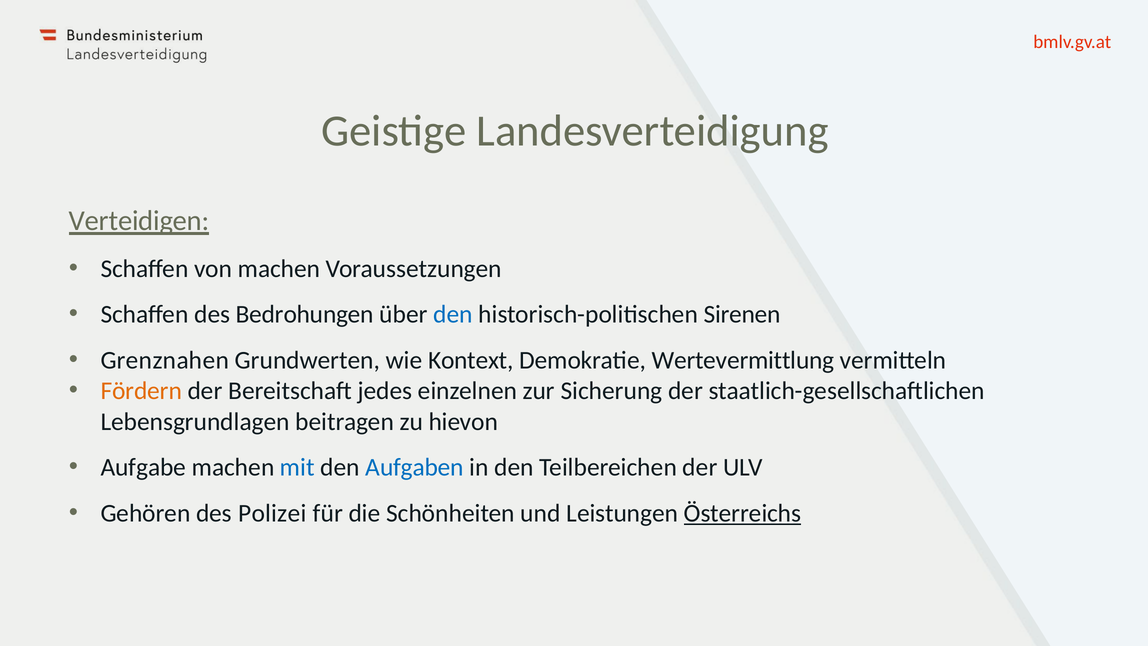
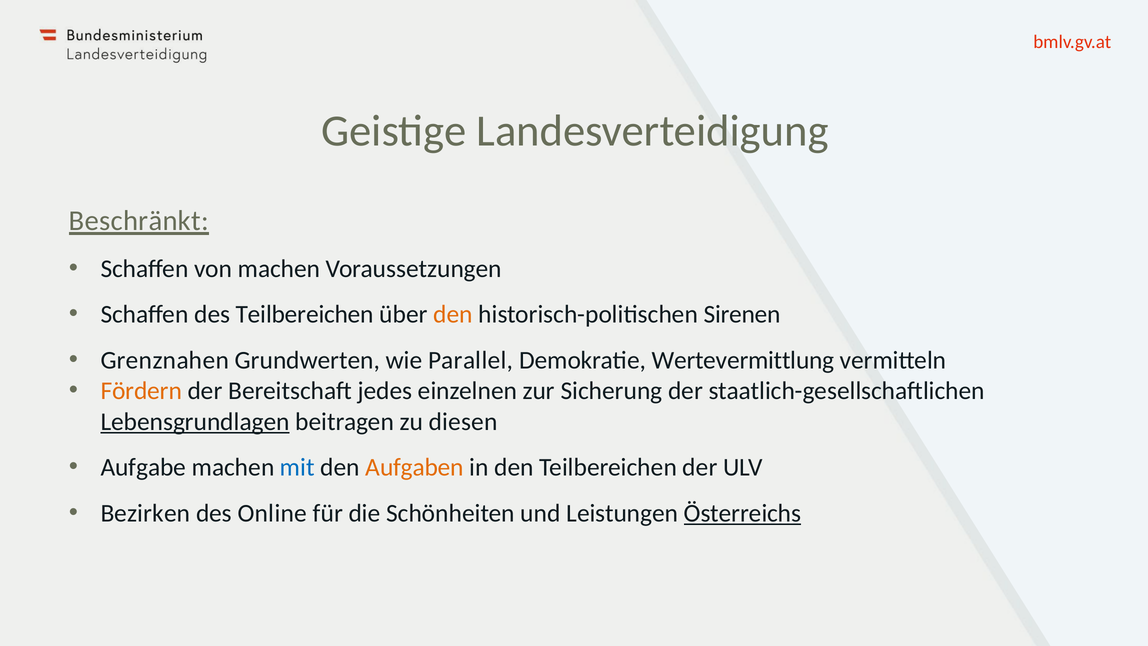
Verteidigen: Verteidigen -> Beschränkt
des Bedrohungen: Bedrohungen -> Teilbereichen
den at (453, 314) colour: blue -> orange
Kontext: Kontext -> Parallel
Lebensgrundlagen underline: none -> present
hievon: hievon -> diesen
Aufgaben colour: blue -> orange
Gehören: Gehören -> Bezirken
Polizei: Polizei -> Online
